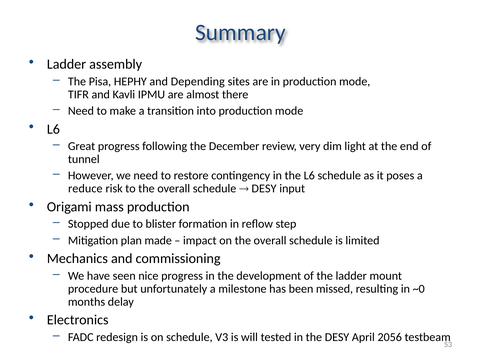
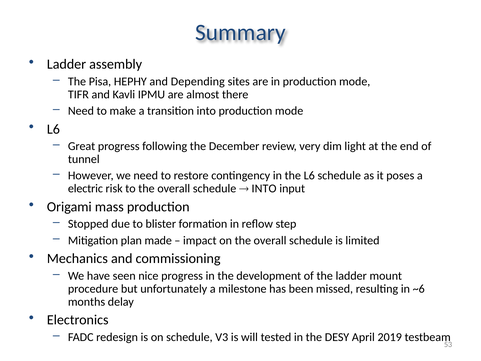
reduce: reduce -> electric
DESY at (264, 189): DESY -> INTO
~0: ~0 -> ~6
2056: 2056 -> 2019
